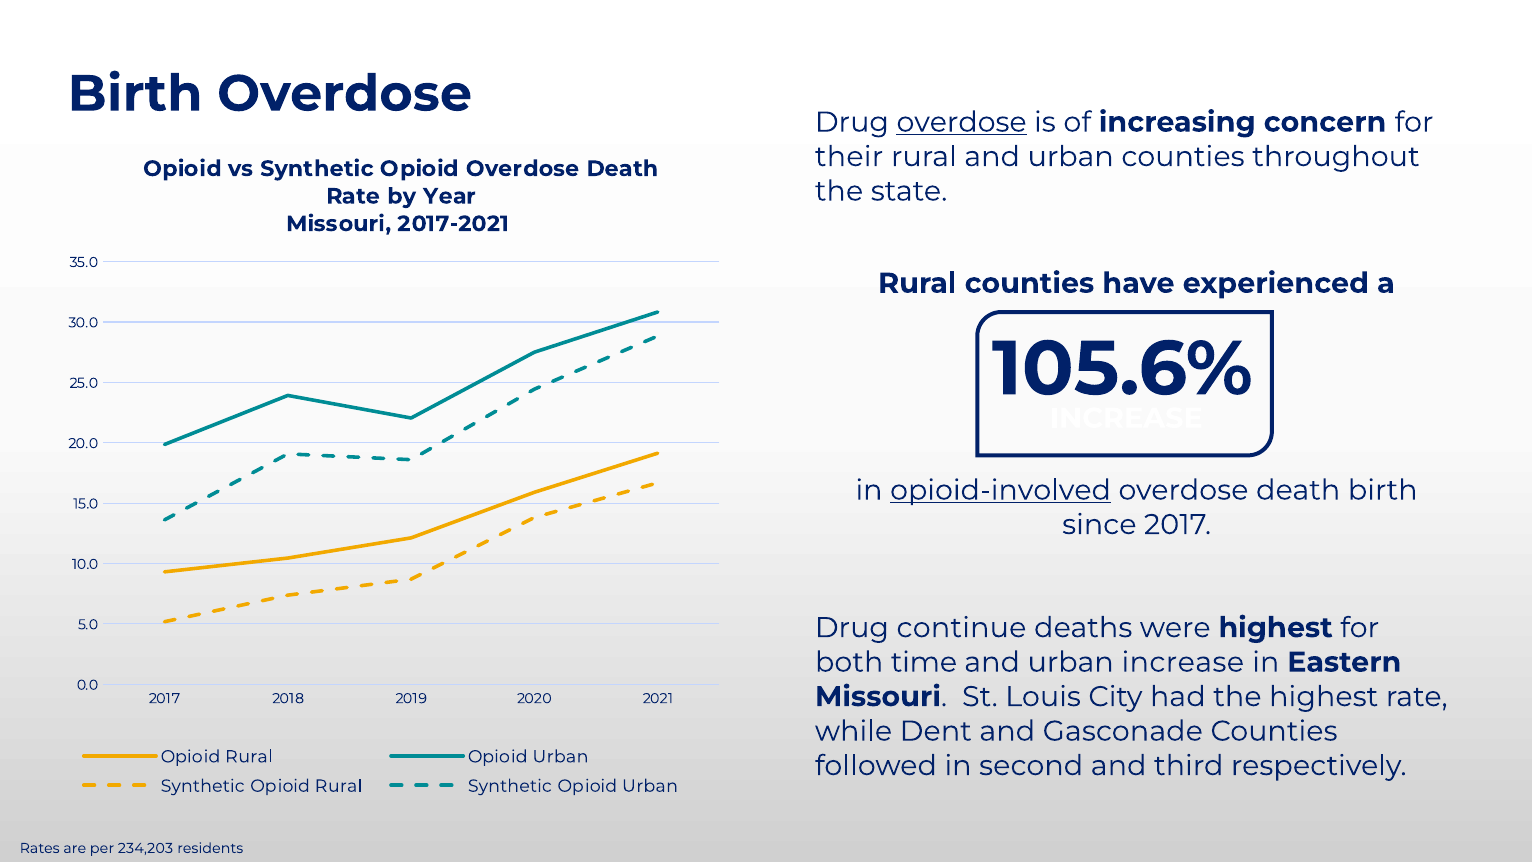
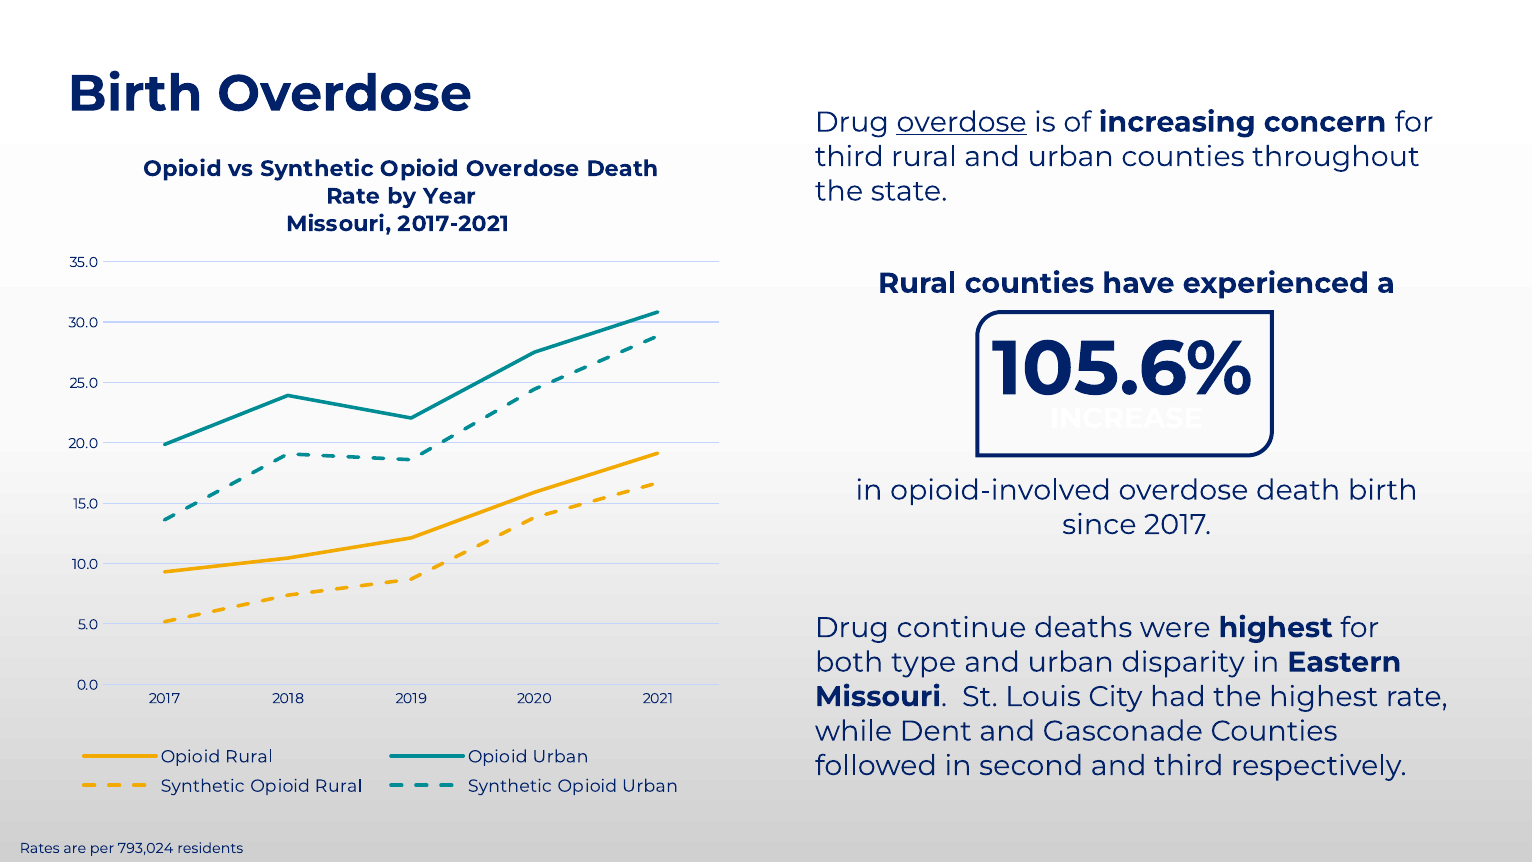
their at (849, 157): their -> third
opioid-involved underline: present -> none
time: time -> type
urban increase: increase -> disparity
234,203: 234,203 -> 793,024
